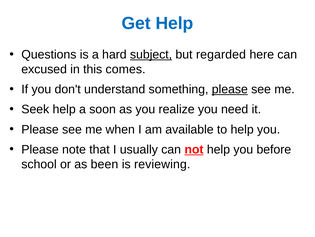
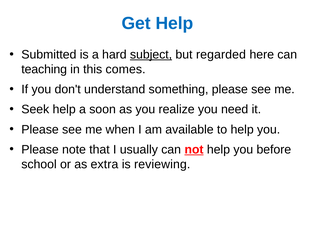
Questions: Questions -> Submitted
excused: excused -> teaching
please at (230, 89) underline: present -> none
been: been -> extra
